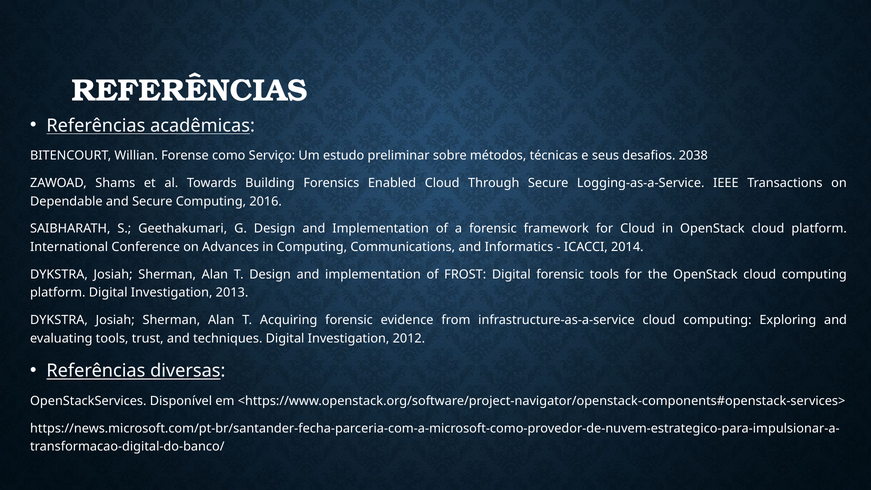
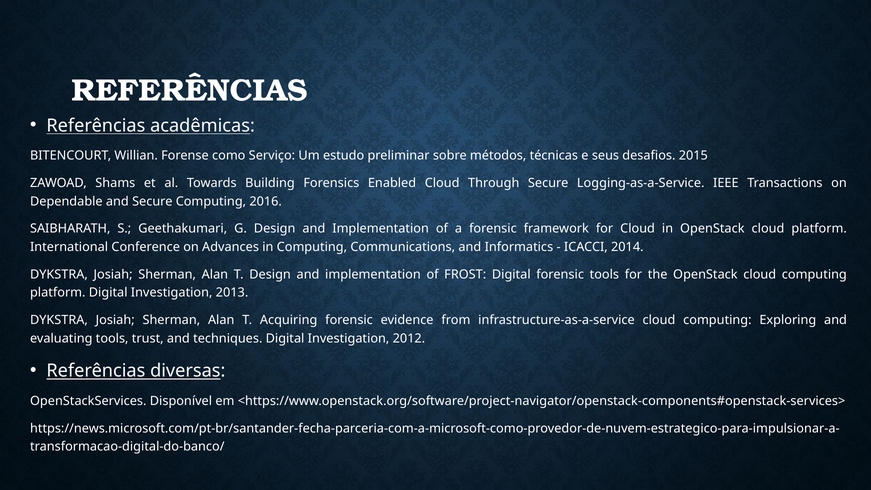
2038: 2038 -> 2015
